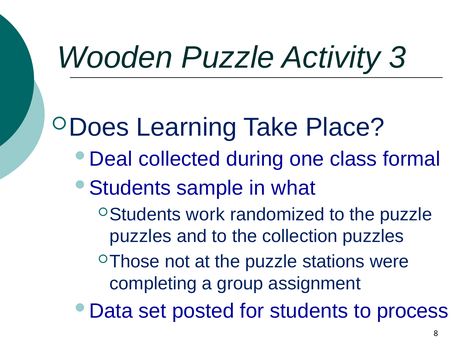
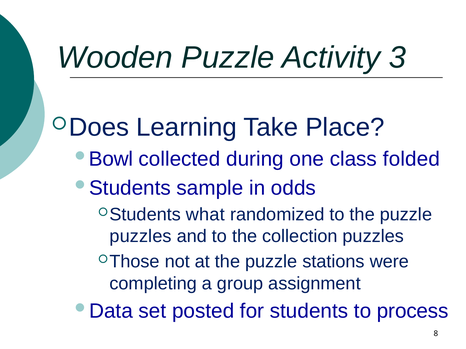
Deal: Deal -> Bowl
formal: formal -> folded
what: what -> odds
work: work -> what
